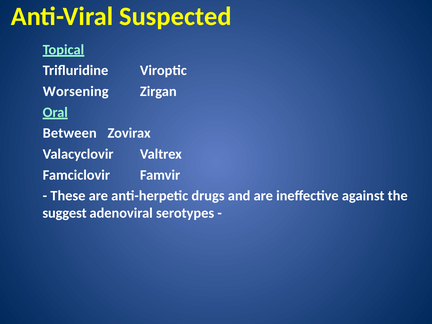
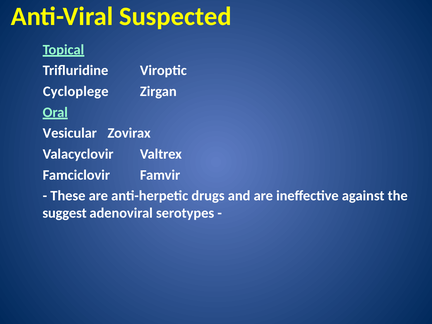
Worsening: Worsening -> Cycloplege
Between: Between -> Vesicular
